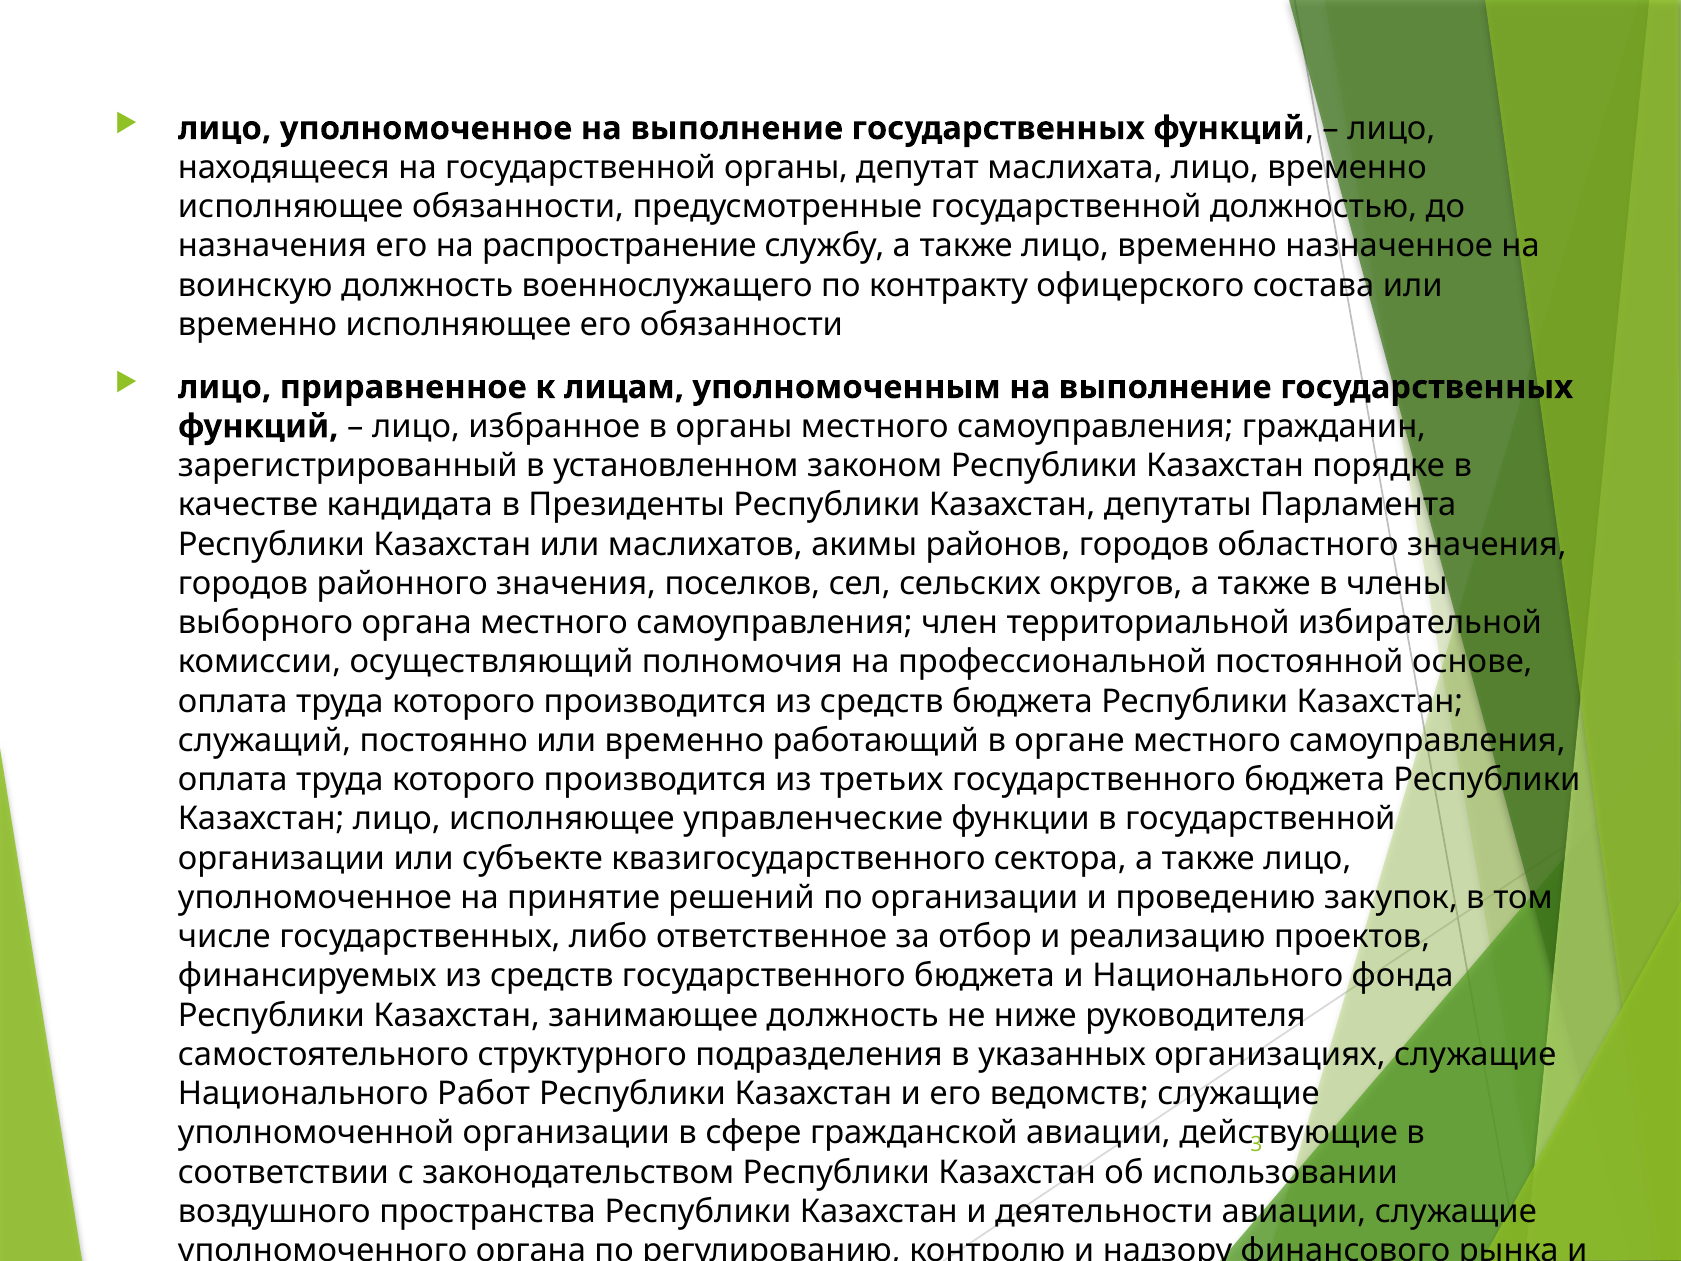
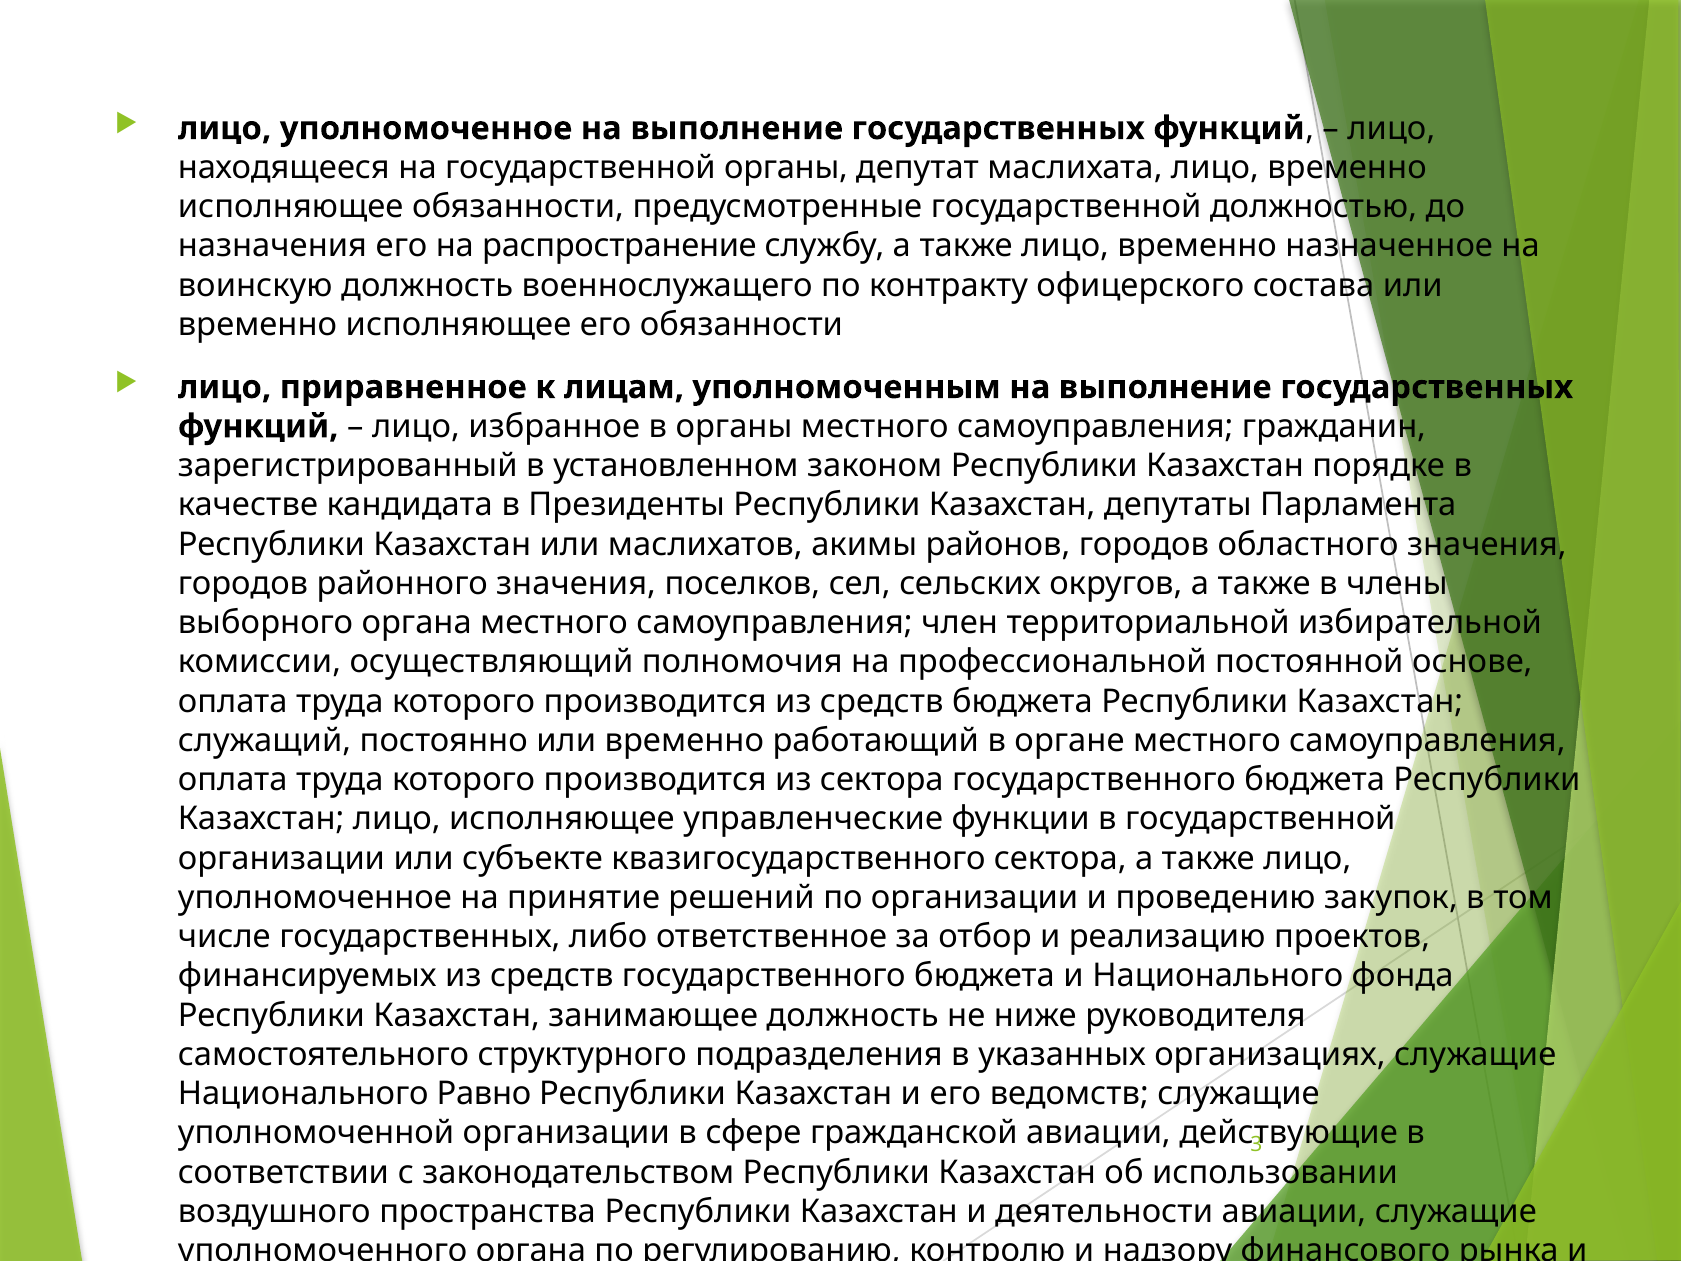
из третьих: третьих -> сектора
Работ: Работ -> Равно
